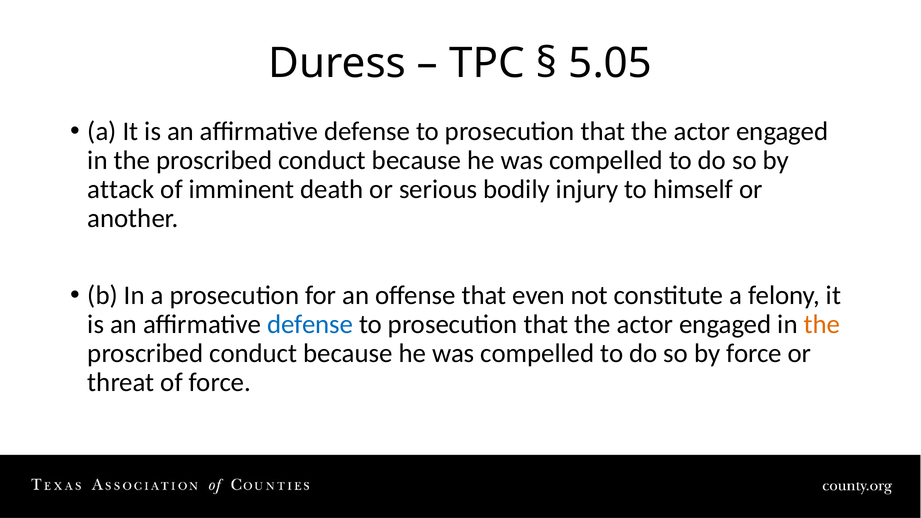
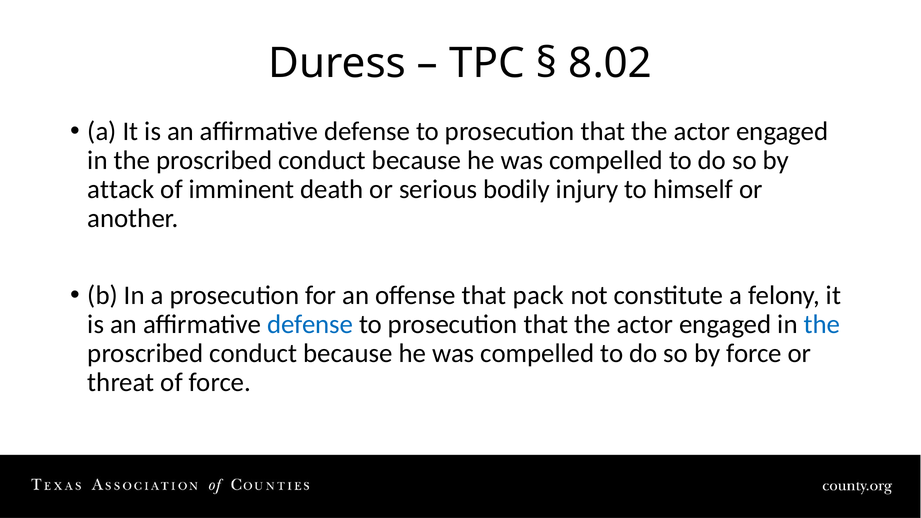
5.05: 5.05 -> 8.02
even: even -> pack
the at (822, 325) colour: orange -> blue
